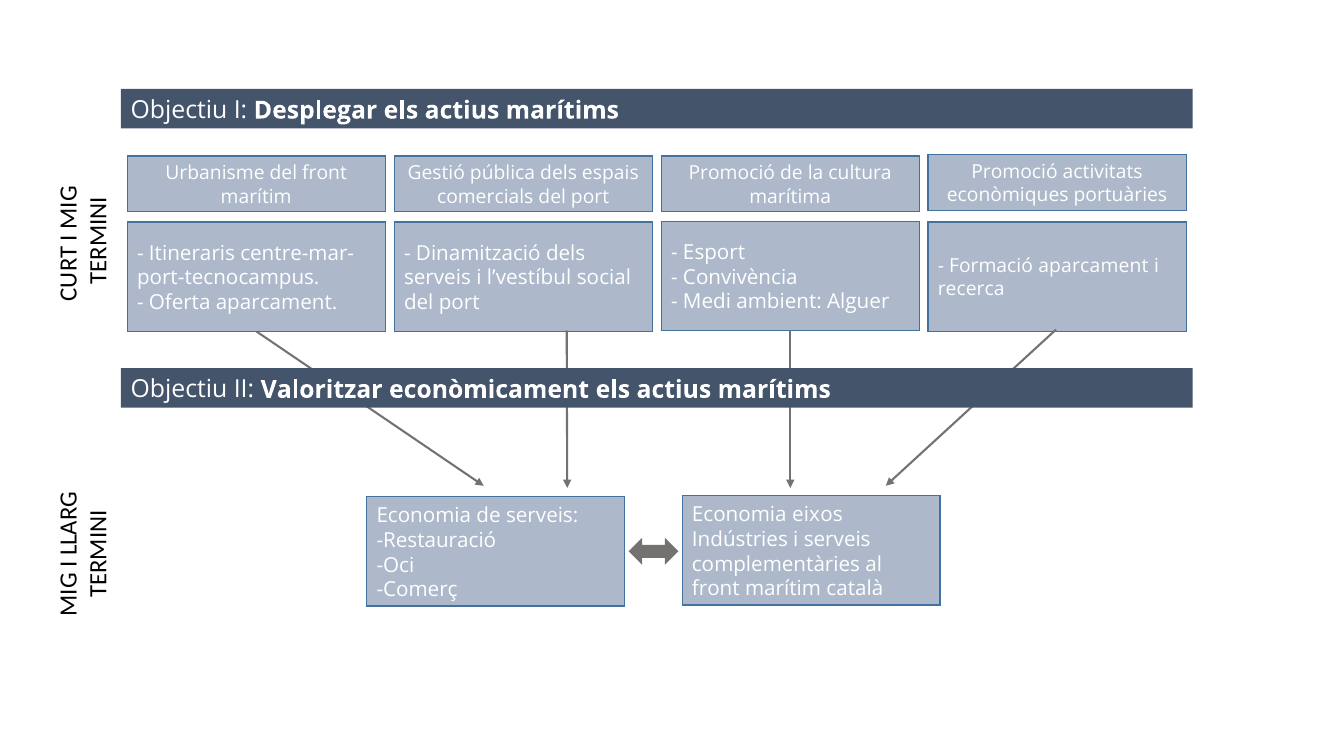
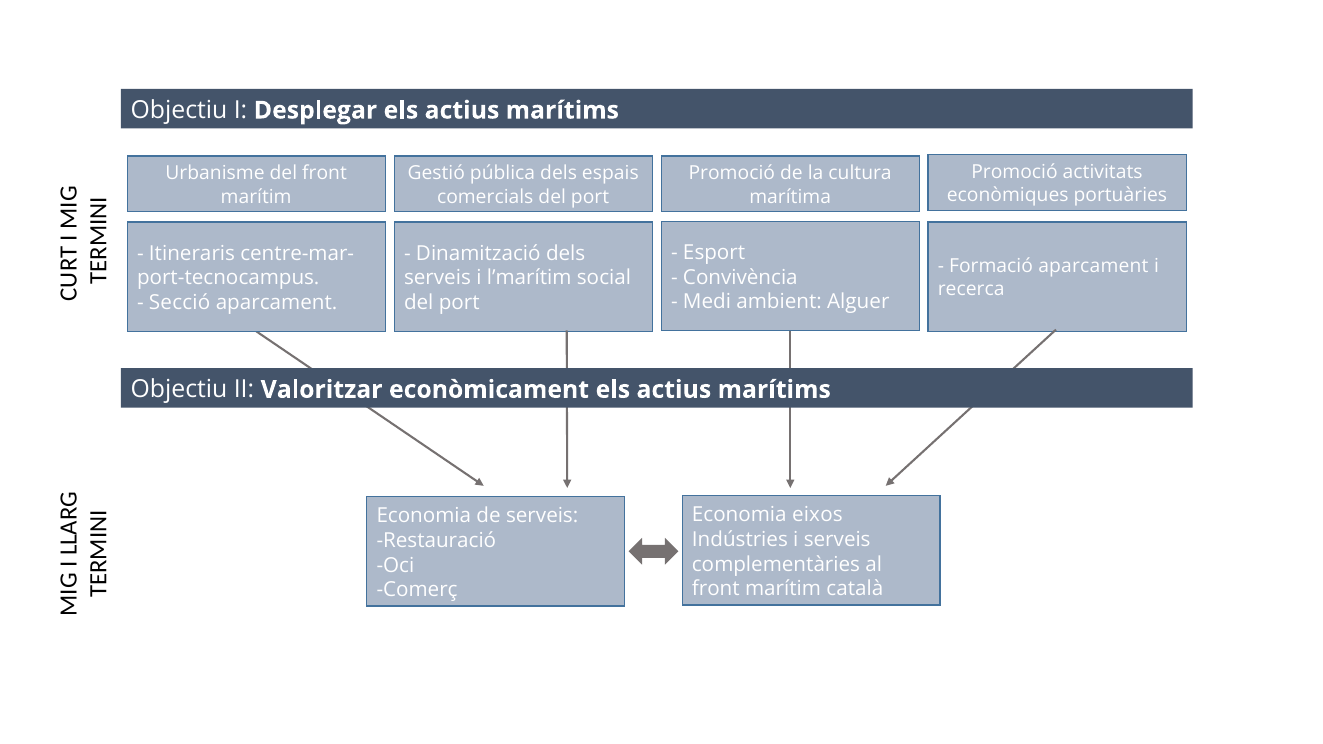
l’vestíbul: l’vestíbul -> l’marítim
Oferta: Oferta -> Secció
